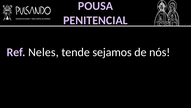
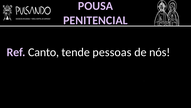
Neles: Neles -> Canto
sejamos: sejamos -> pessoas
